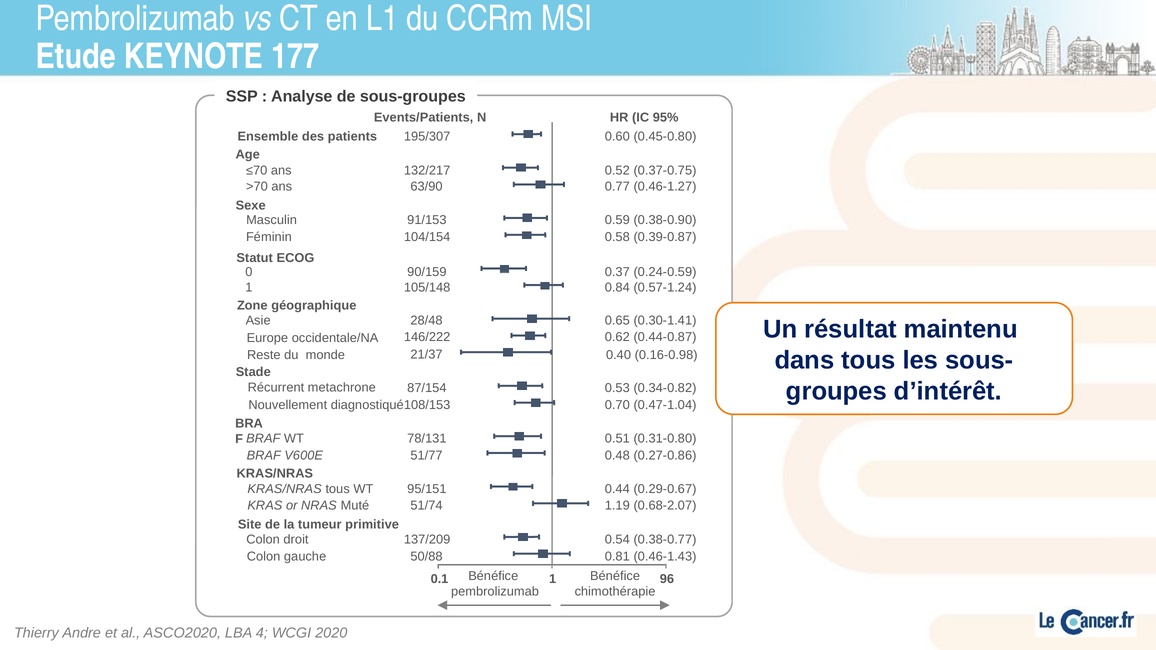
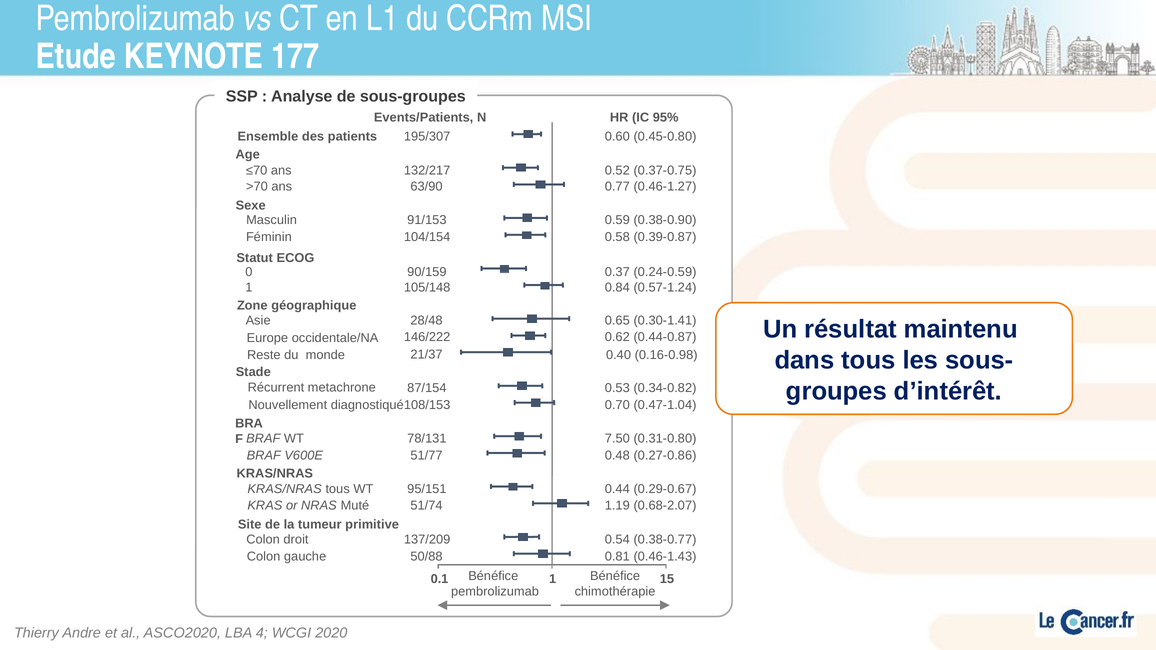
0.51: 0.51 -> 7.50
96: 96 -> 15
